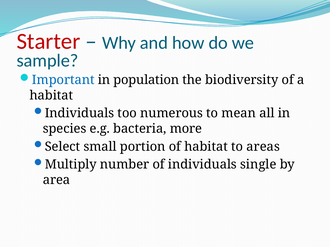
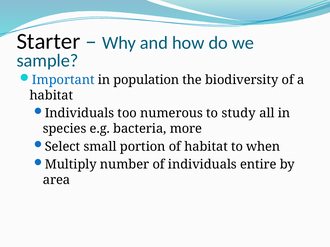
Starter colour: red -> black
mean: mean -> study
areas: areas -> when
single: single -> entire
